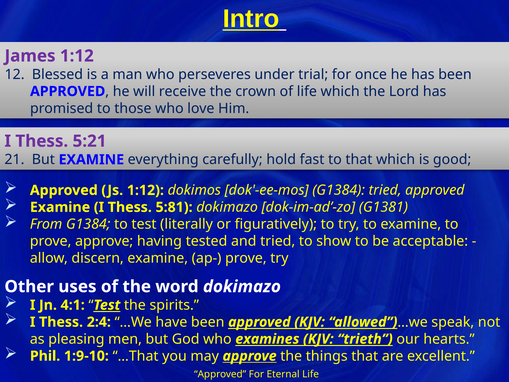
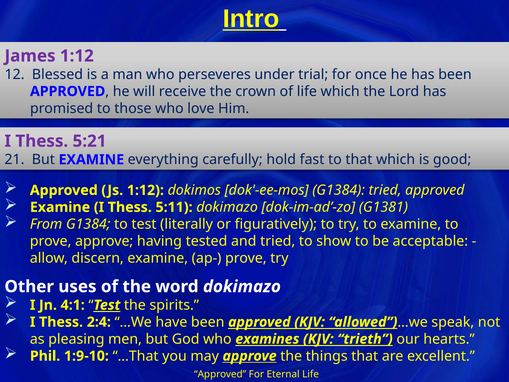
5:81: 5:81 -> 5:11
